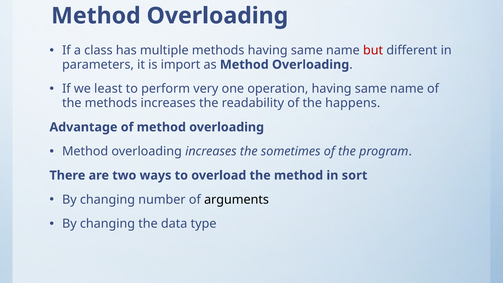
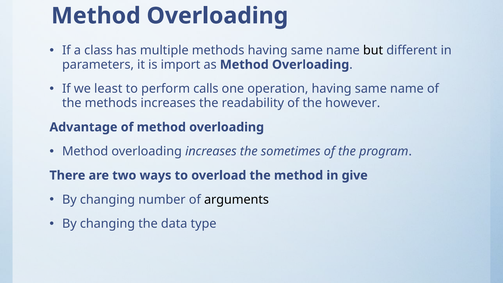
but colour: red -> black
very: very -> calls
happens: happens -> however
sort: sort -> give
